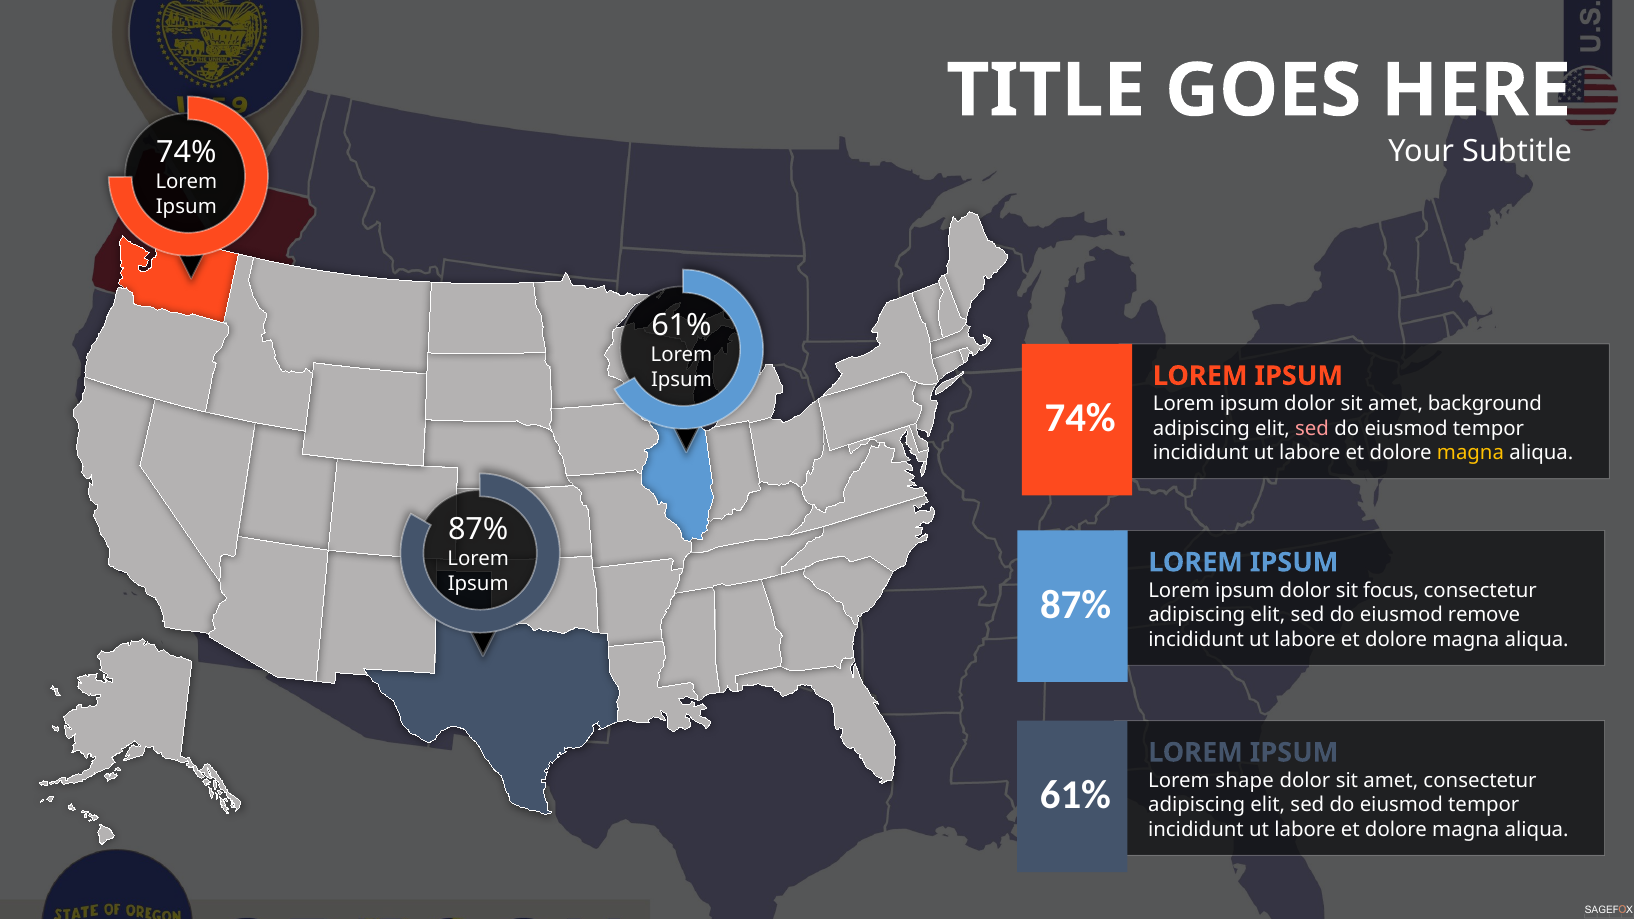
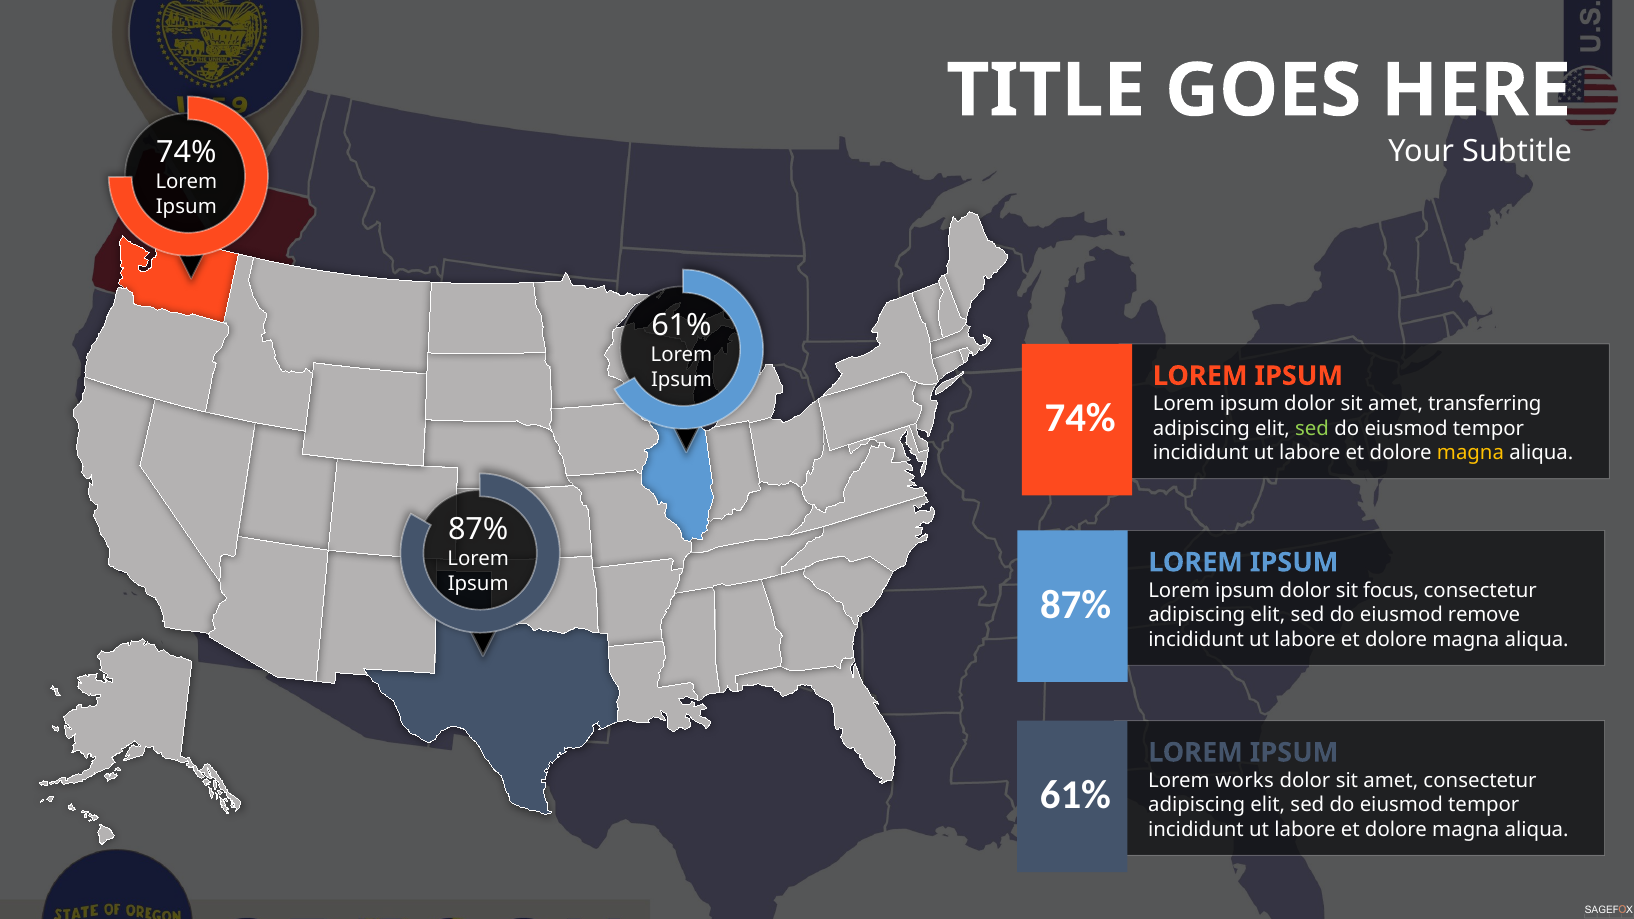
background: background -> transferring
sed at (1312, 429) colour: pink -> light green
shape: shape -> works
